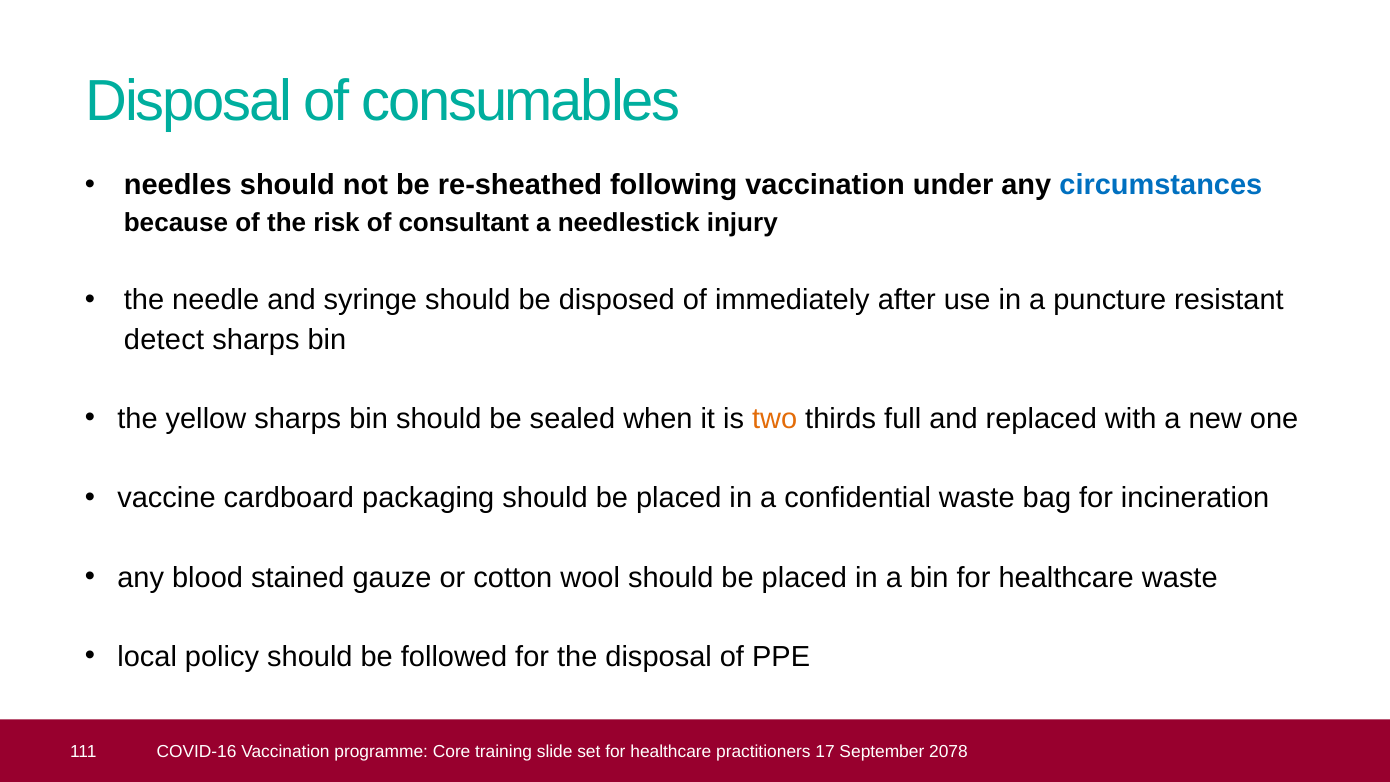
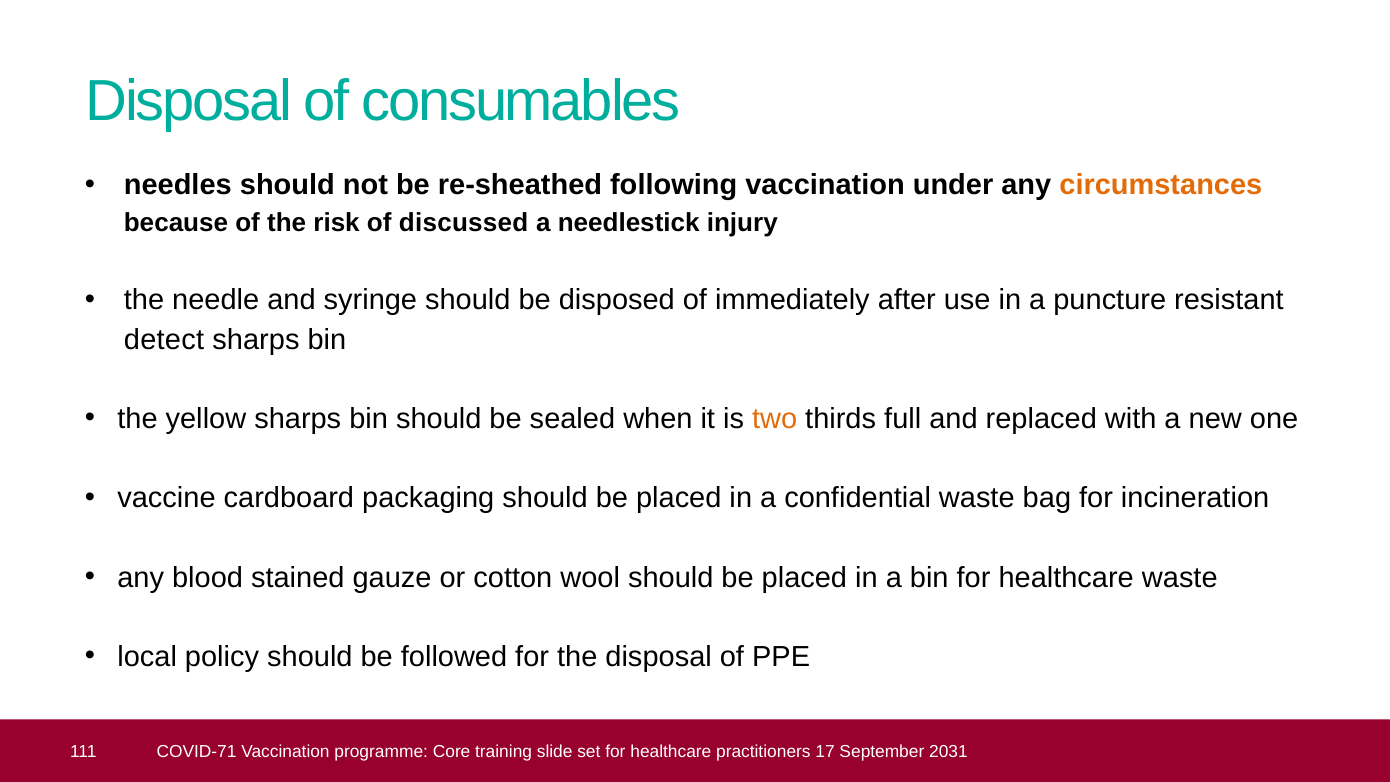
circumstances colour: blue -> orange
consultant: consultant -> discussed
COVID-16: COVID-16 -> COVID-71
2078: 2078 -> 2031
